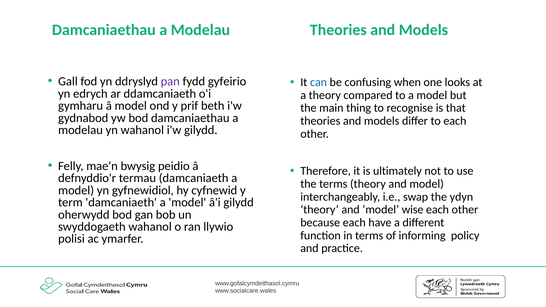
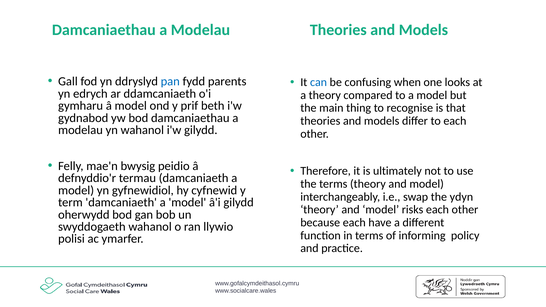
pan colour: purple -> blue
gyfeirio: gyfeirio -> parents
wise: wise -> risks
